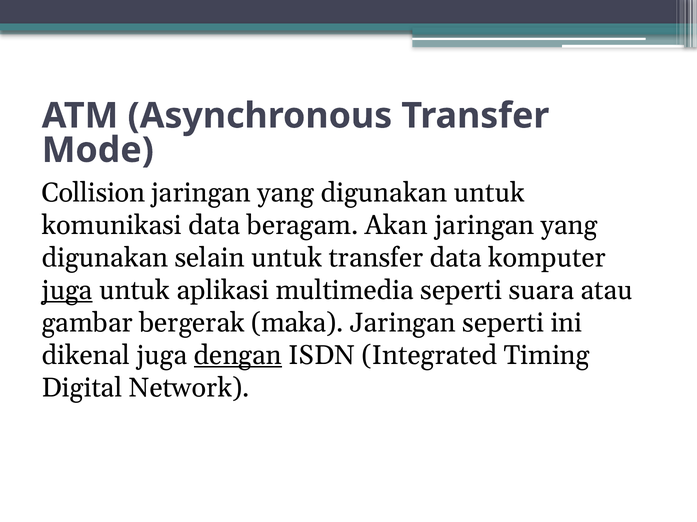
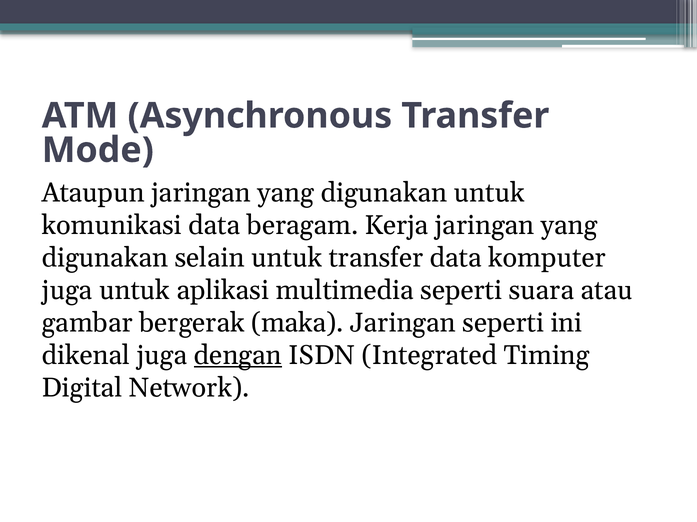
Collision: Collision -> Ataupun
Akan: Akan -> Kerja
juga at (67, 291) underline: present -> none
